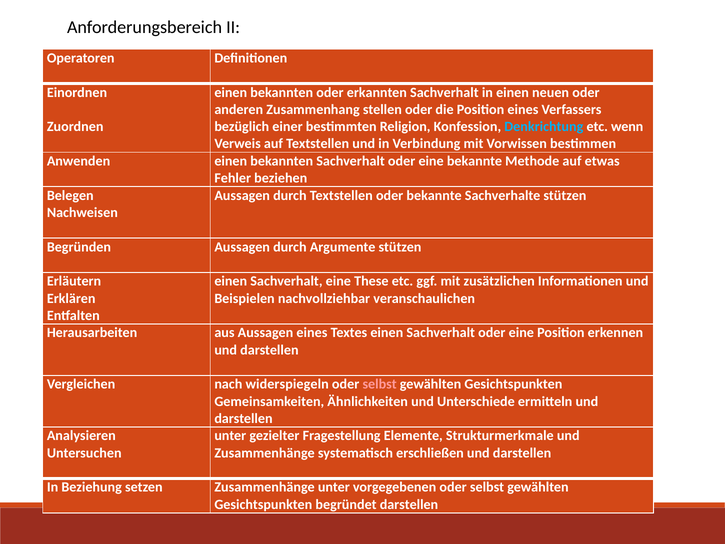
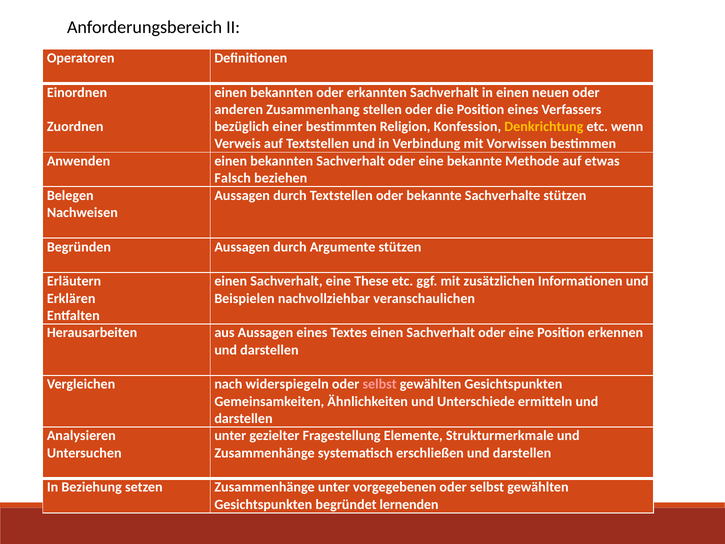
Denkrichtung colour: light blue -> yellow
Fehler: Fehler -> Falsch
begründet darstellen: darstellen -> lernenden
